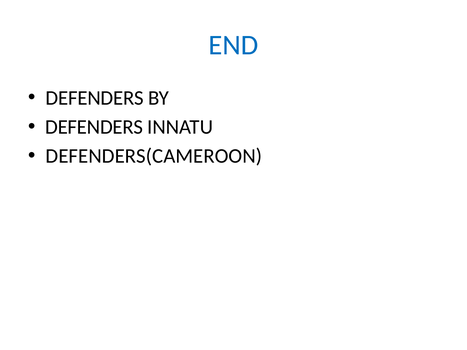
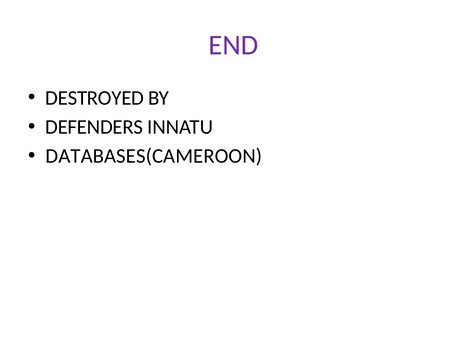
END colour: blue -> purple
DEFENDERS at (95, 98): DEFENDERS -> DESTROYED
DEFENDERS(CAMEROON: DEFENDERS(CAMEROON -> DATABASES(CAMEROON
